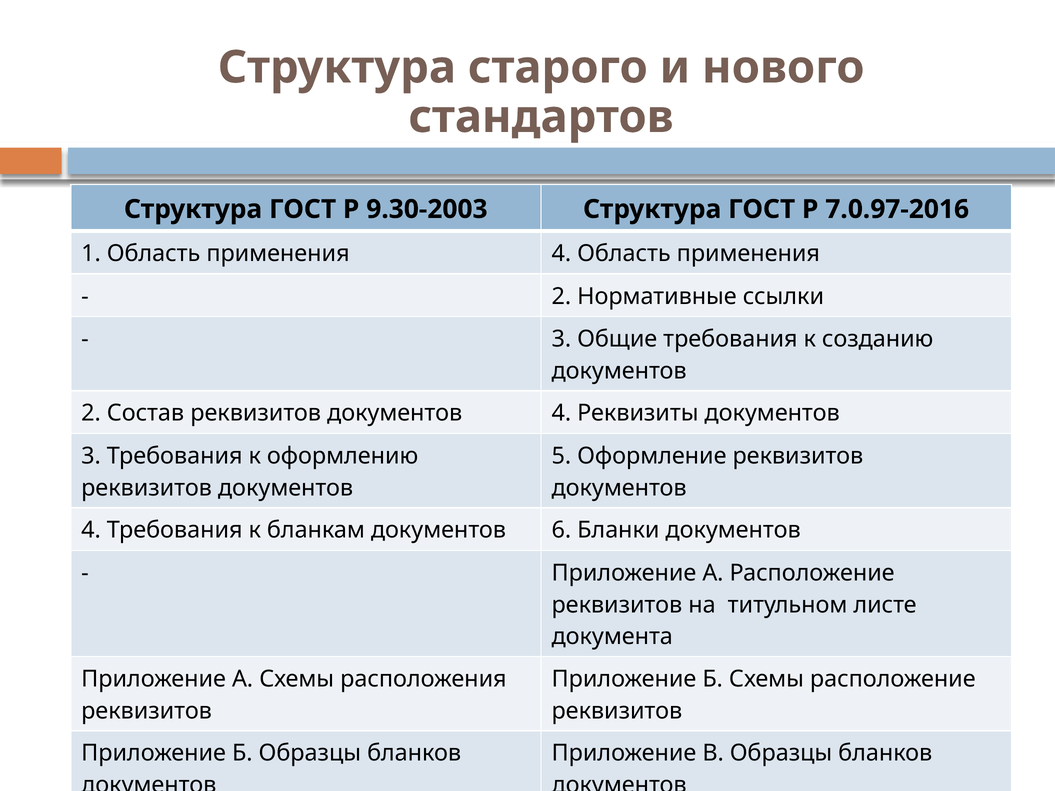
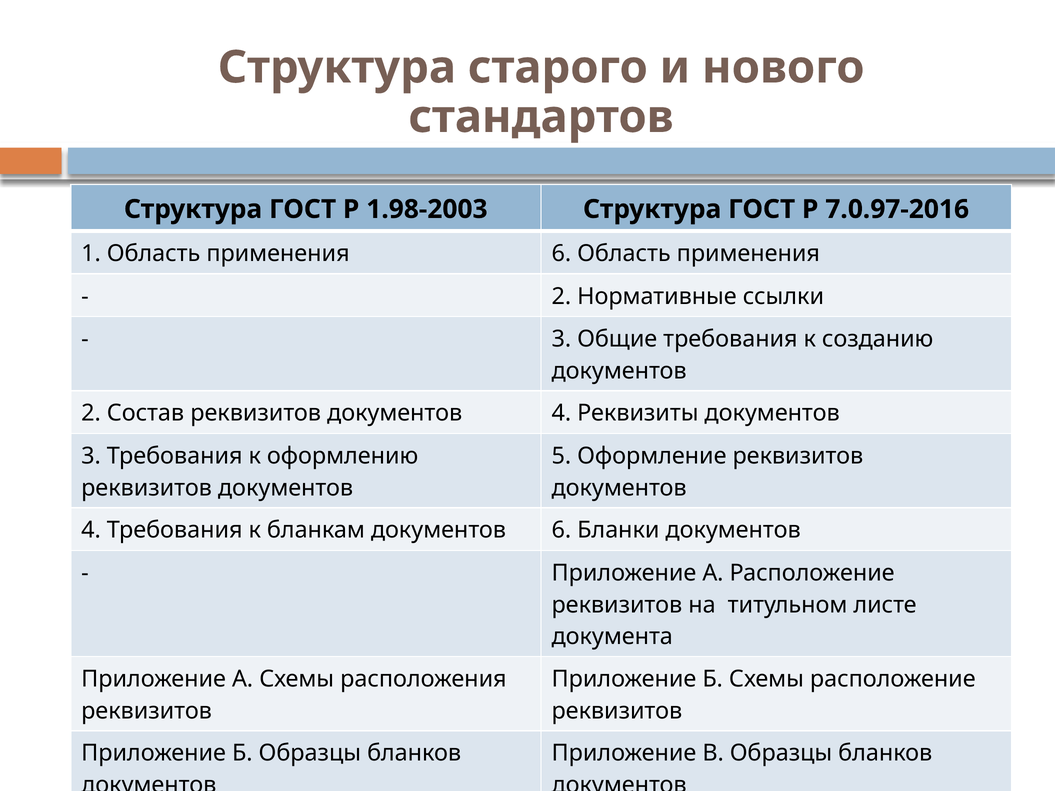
9.30-2003: 9.30-2003 -> 1.98-2003
применения 4: 4 -> 6
